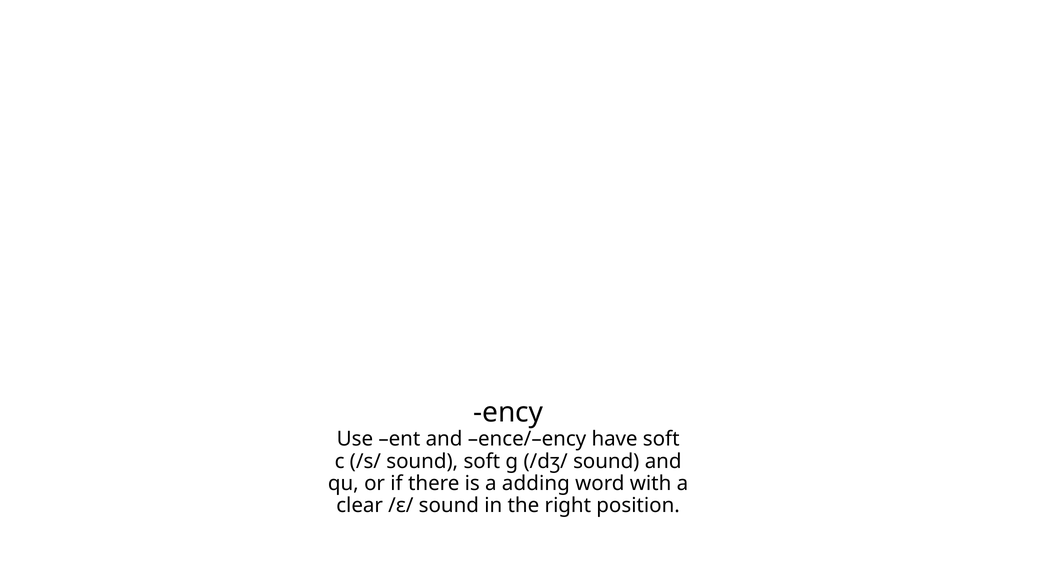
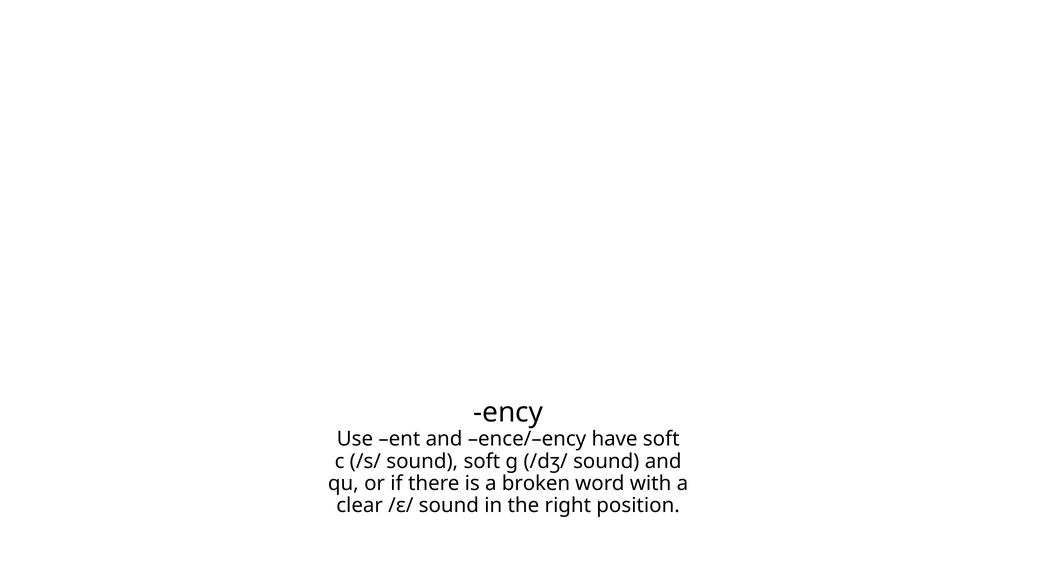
adding: adding -> broken
